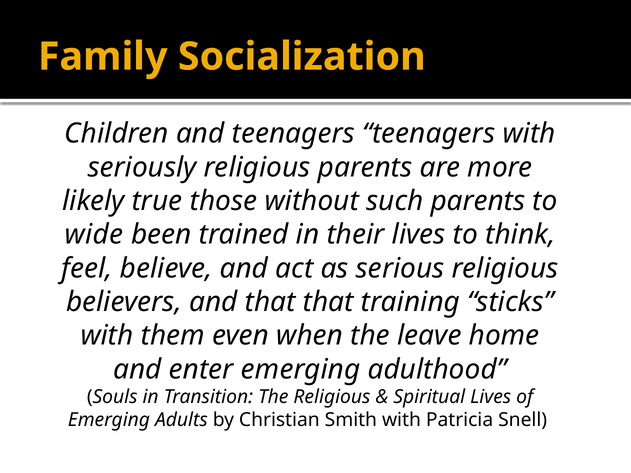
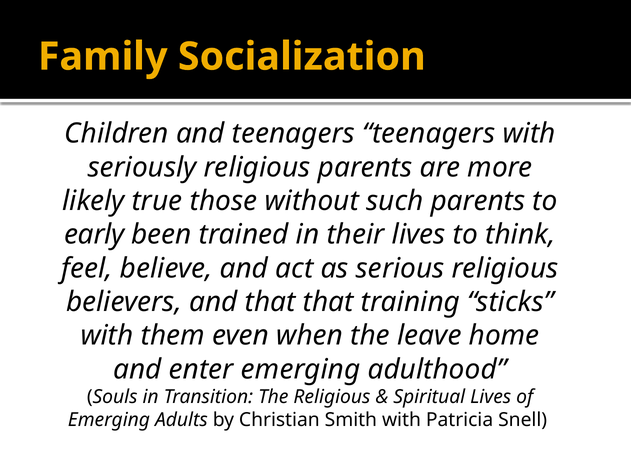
wide: wide -> early
